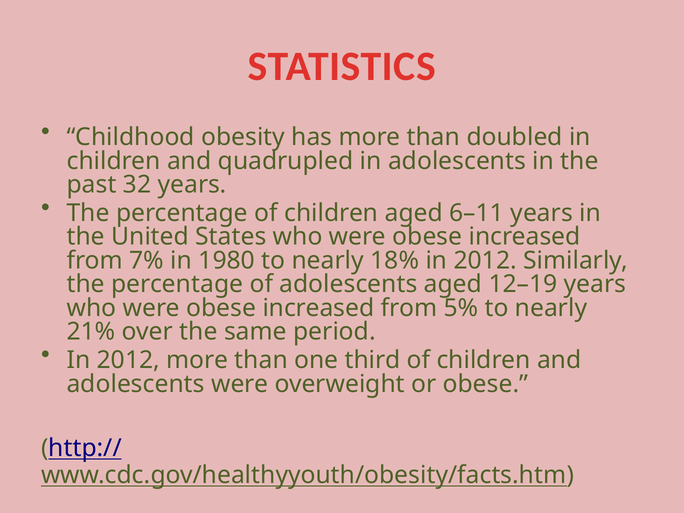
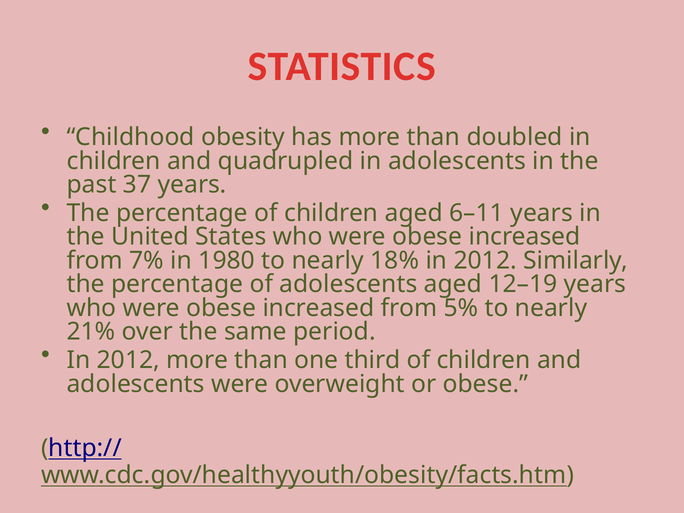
32: 32 -> 37
